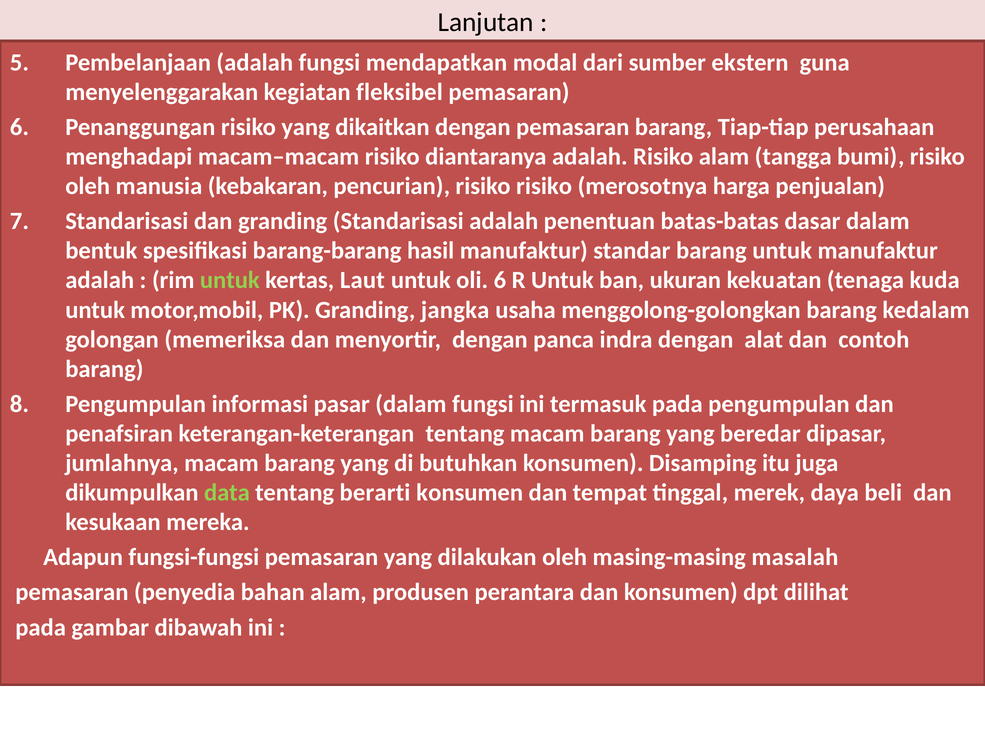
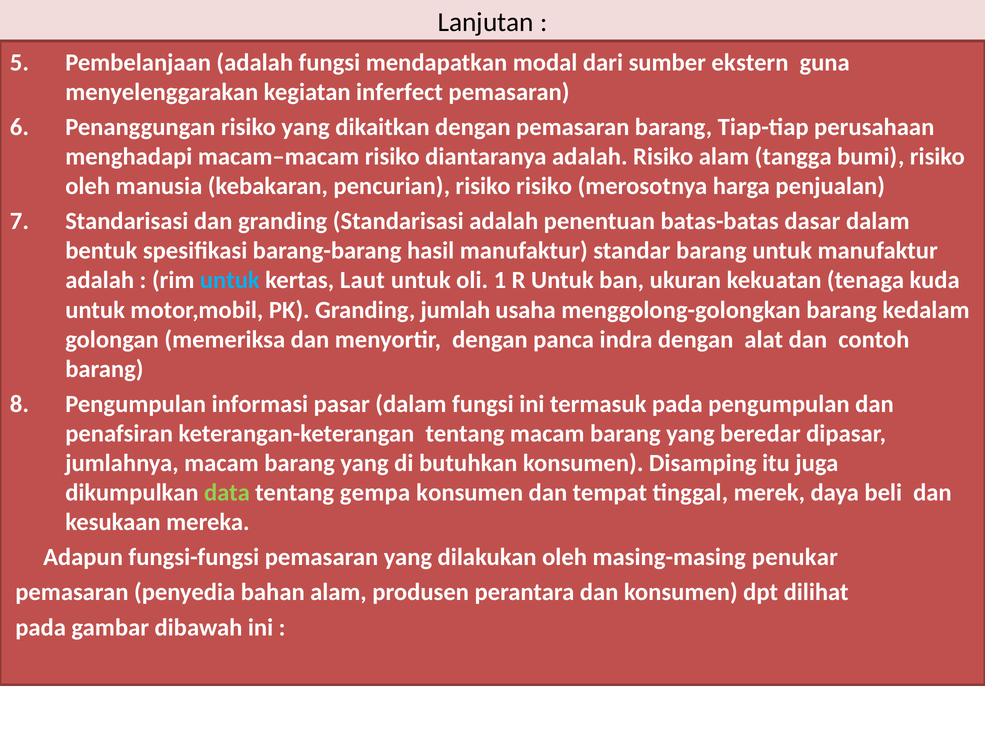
fleksibel: fleksibel -> inferfect
untuk at (230, 280) colour: light green -> light blue
oli 6: 6 -> 1
jangka: jangka -> jumlah
berarti: berarti -> gempa
masalah: masalah -> penukar
